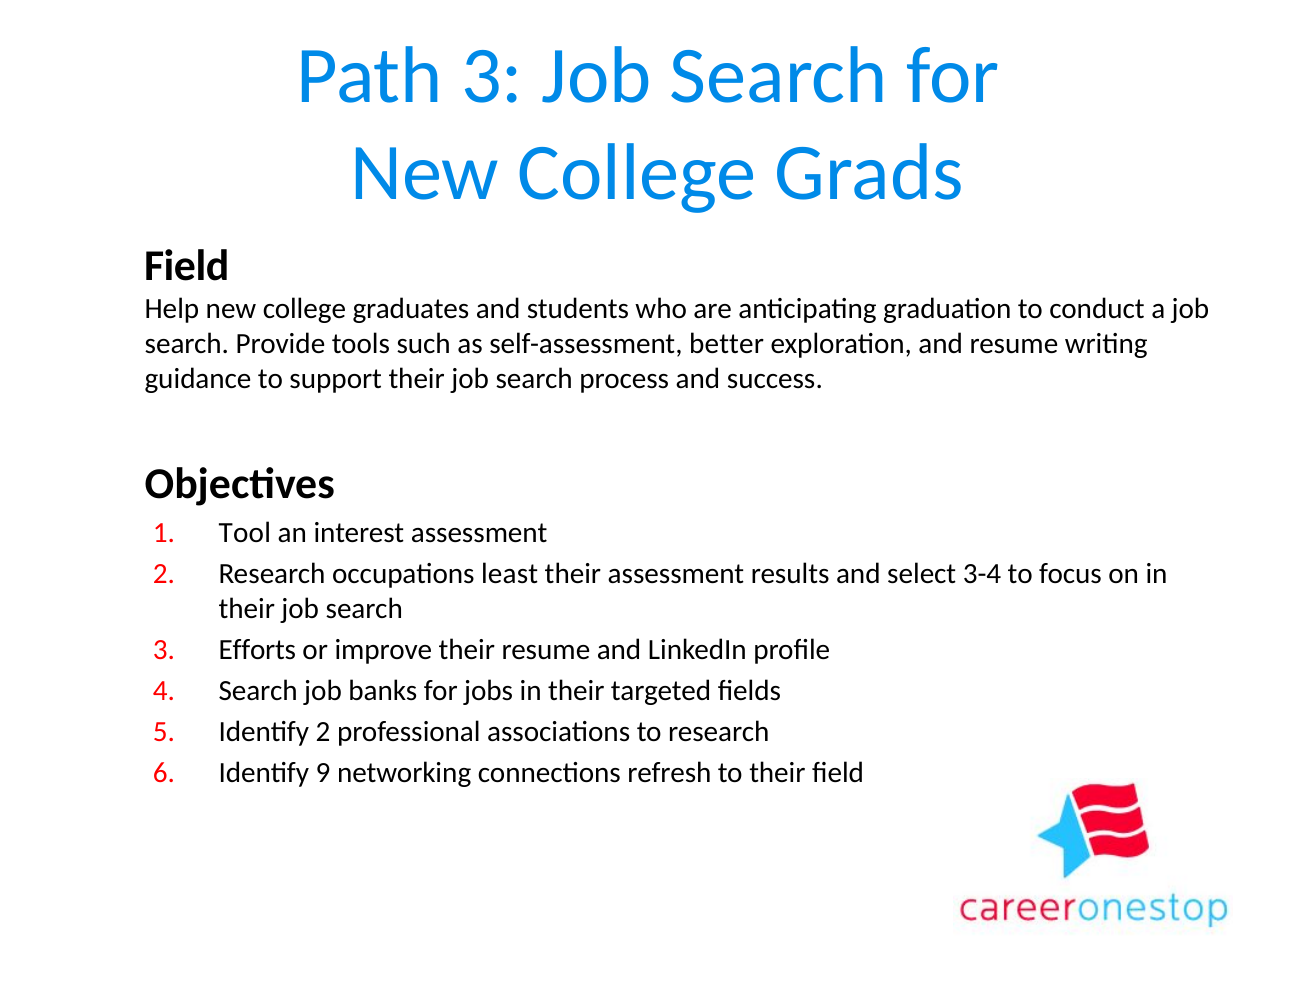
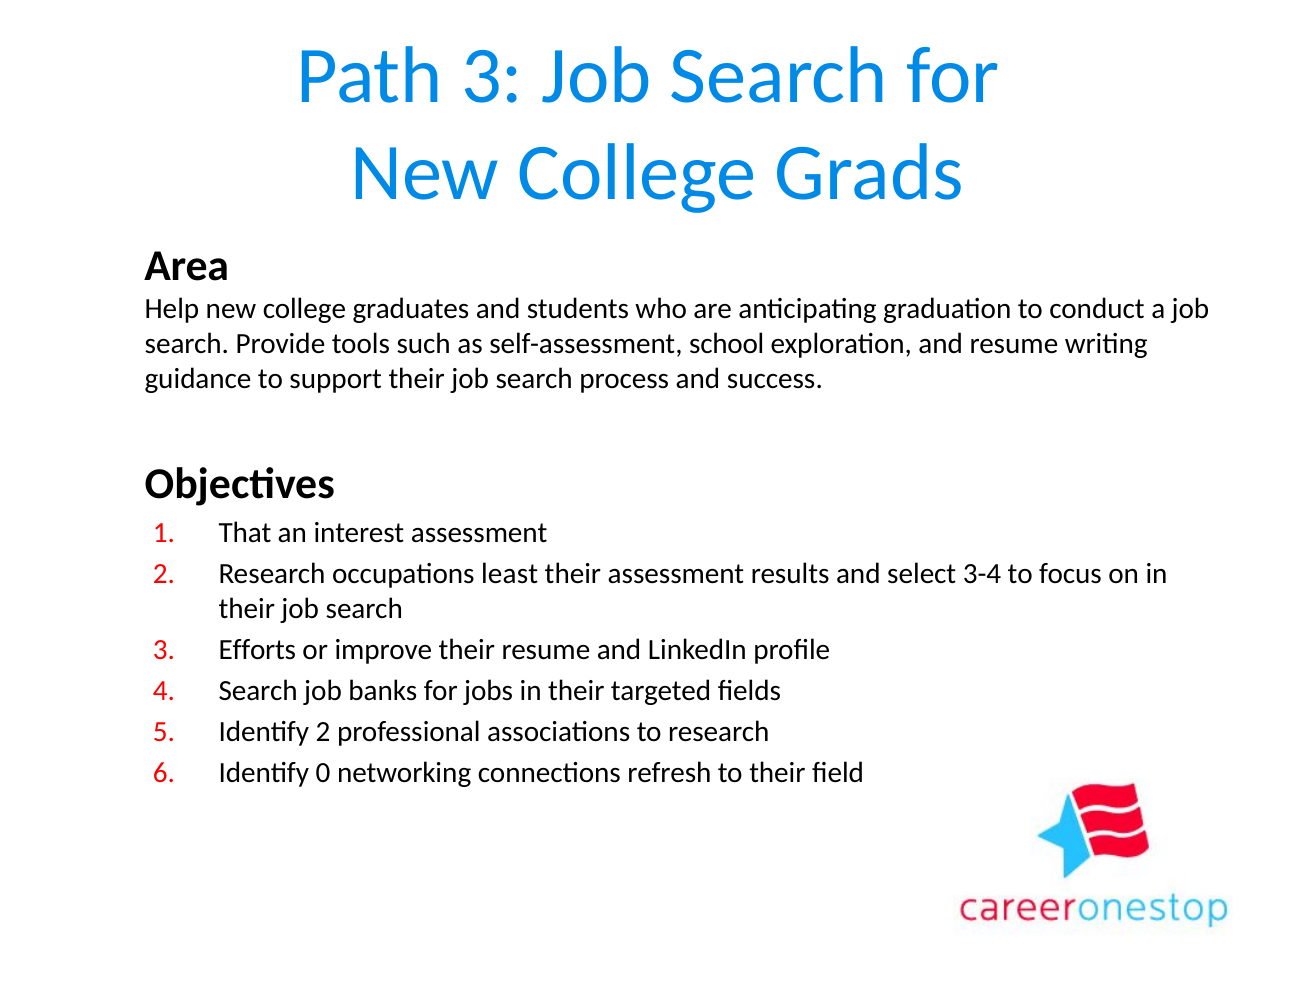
Field at (187, 266): Field -> Area
better: better -> school
Tool: Tool -> That
9: 9 -> 0
